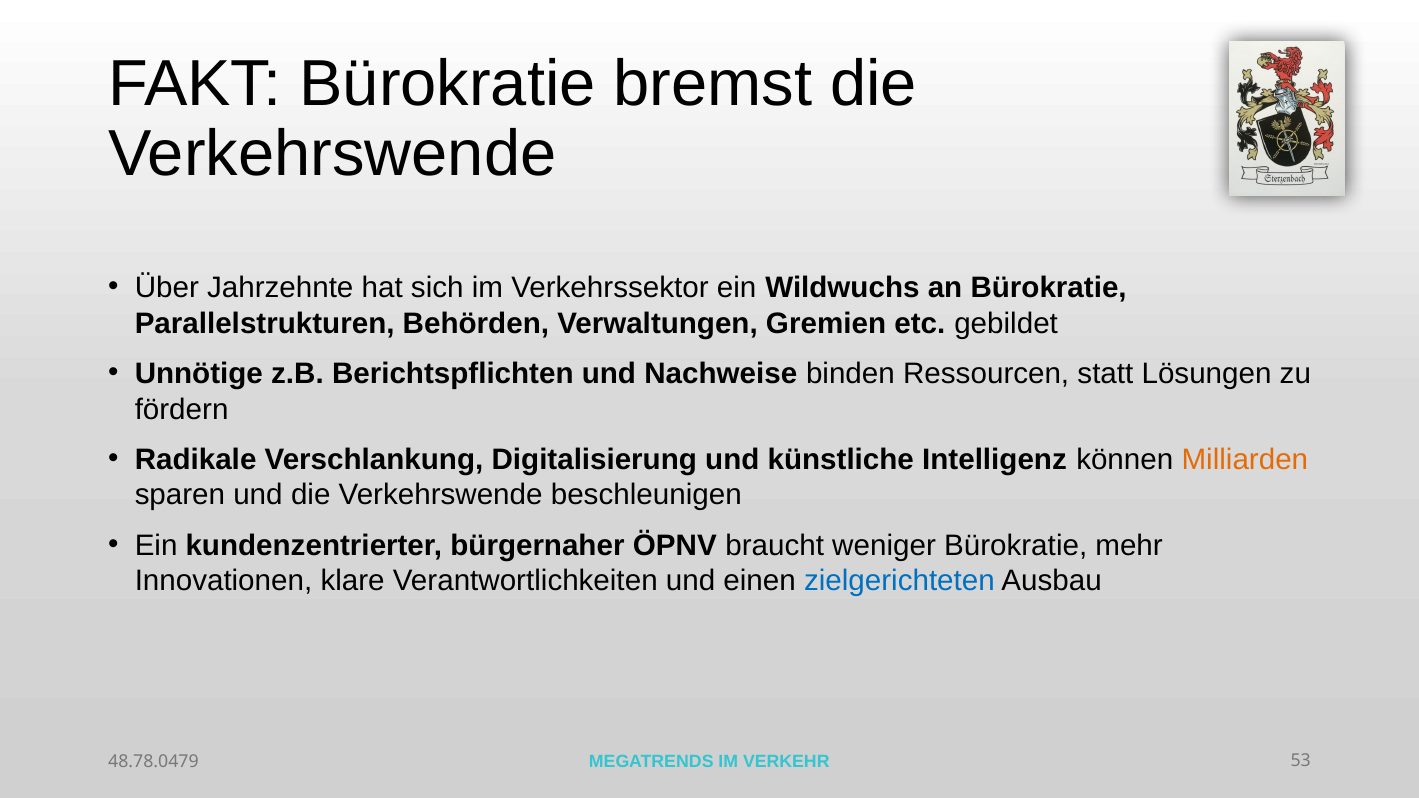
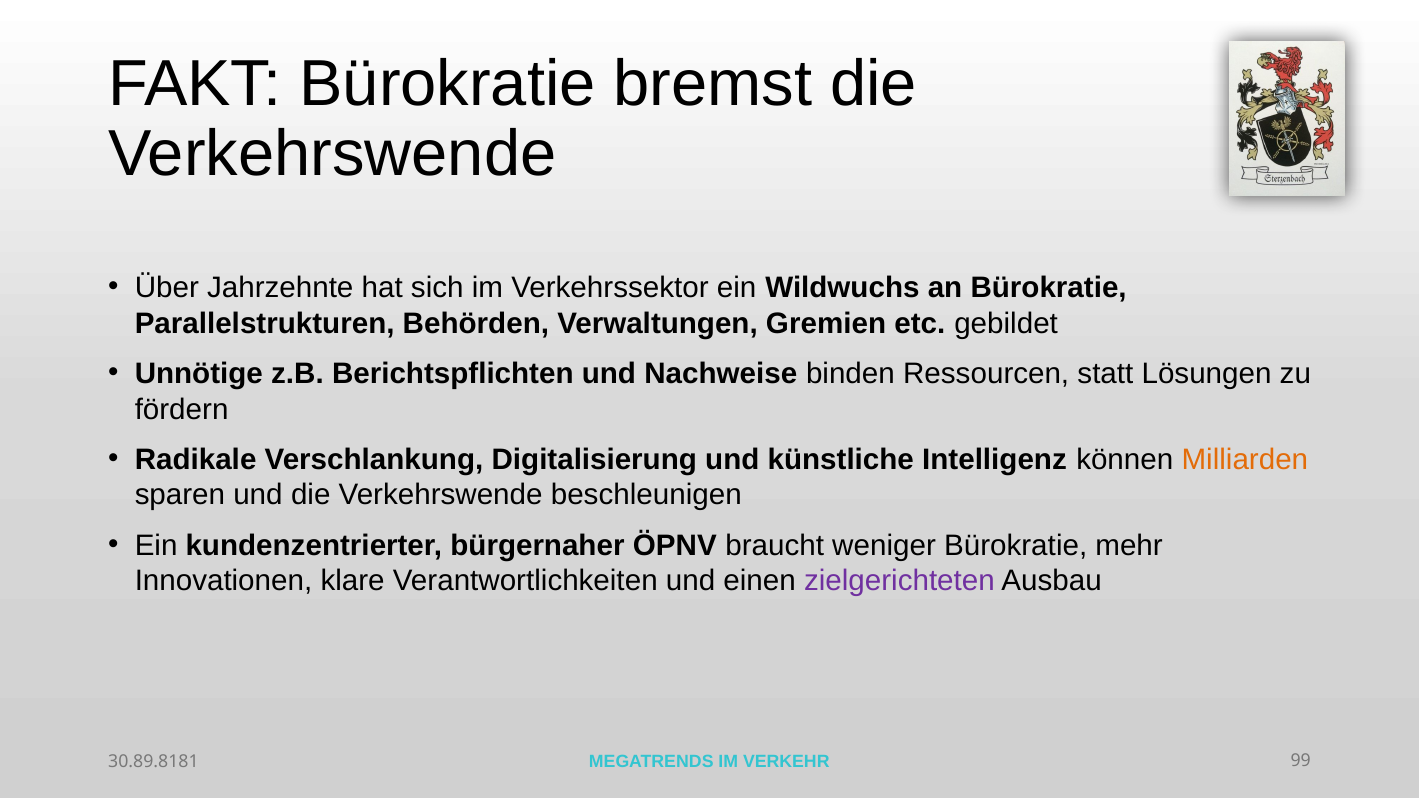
zielgerichteten colour: blue -> purple
53: 53 -> 99
48.78.0479: 48.78.0479 -> 30.89.8181
